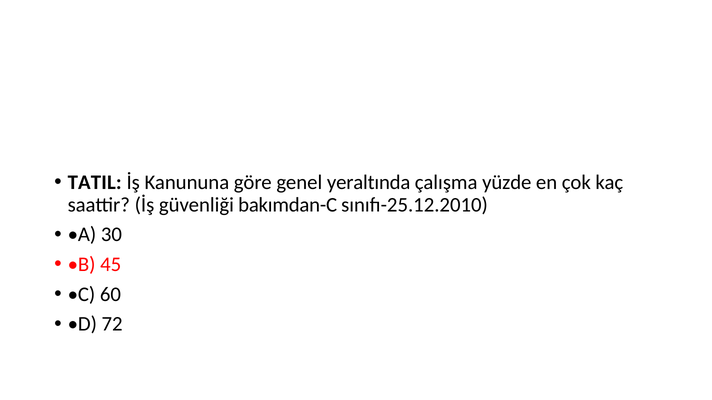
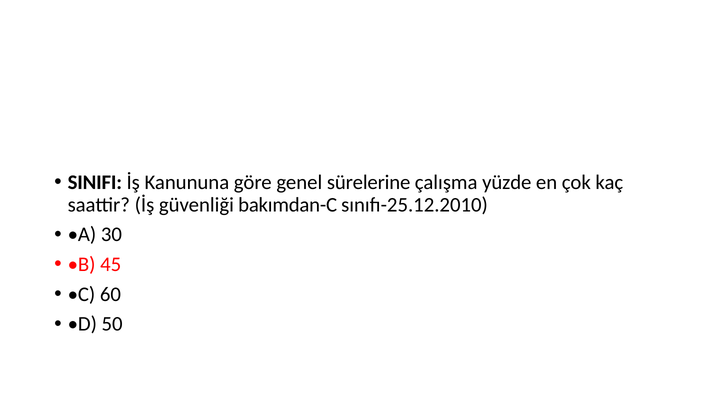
TATIL: TATIL -> SINIFI
yeraltında: yeraltında -> sürelerine
72: 72 -> 50
